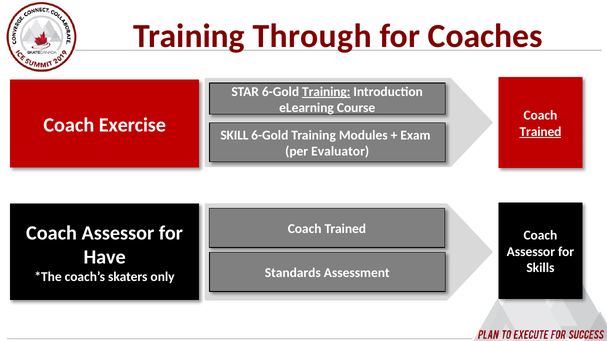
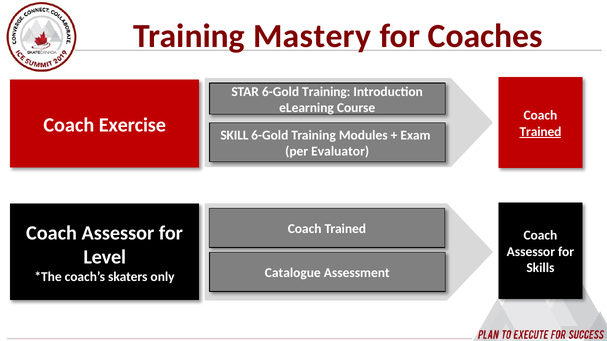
Through: Through -> Mastery
Training at (326, 92) underline: present -> none
Have: Have -> Level
Standards: Standards -> Catalogue
